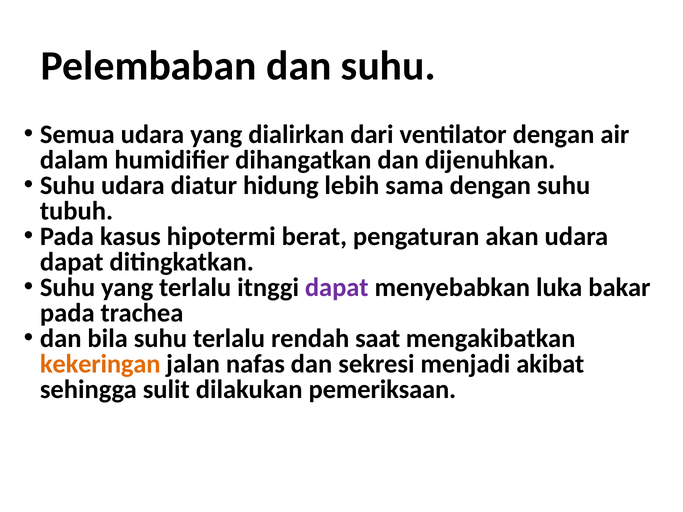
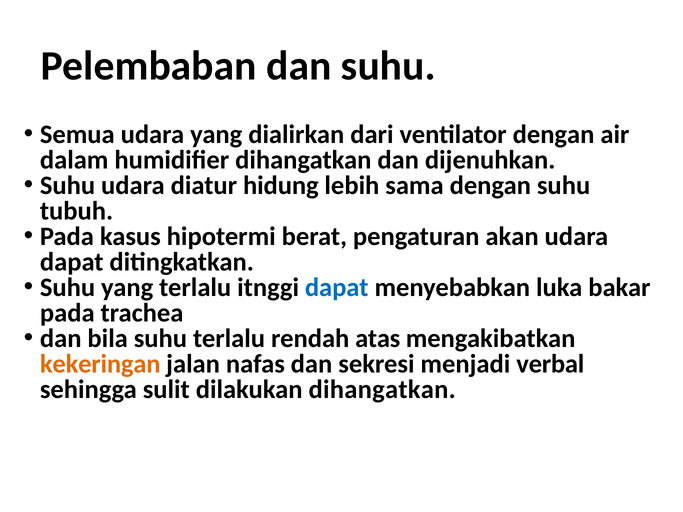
dapat at (337, 288) colour: purple -> blue
saat: saat -> atas
akibat: akibat -> verbal
dilakukan pemeriksaan: pemeriksaan -> dihangatkan
